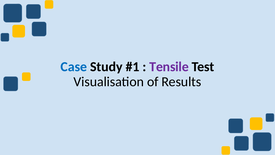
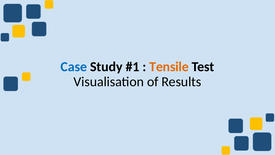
Tensile colour: purple -> orange
